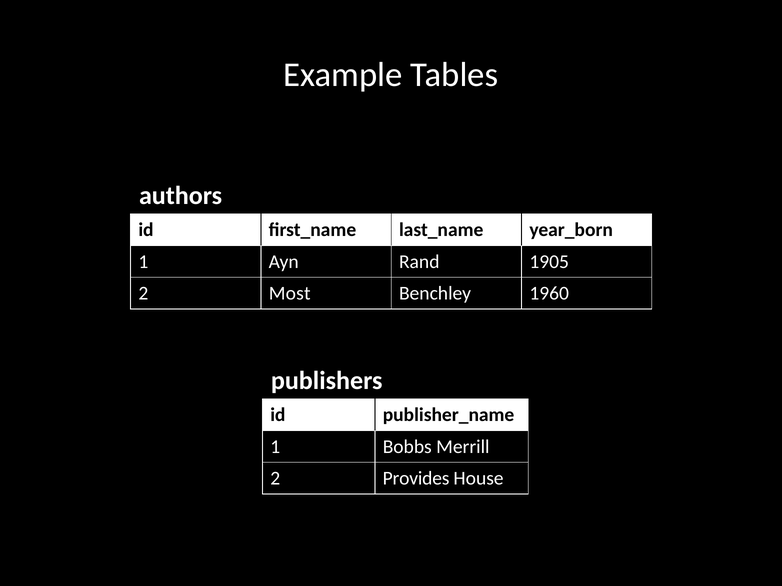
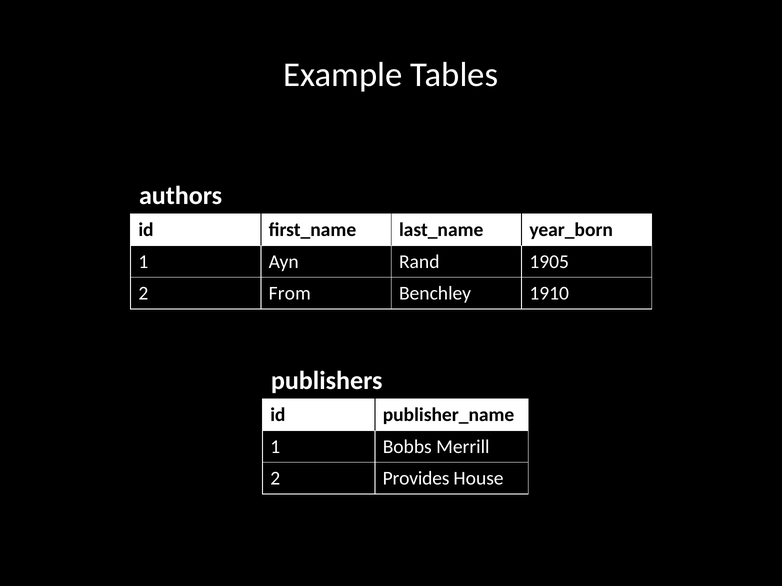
Most: Most -> From
1960: 1960 -> 1910
